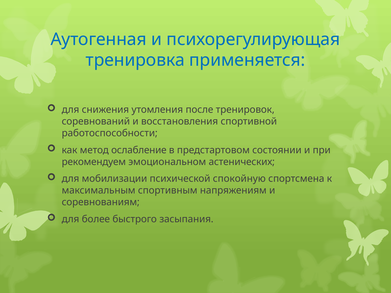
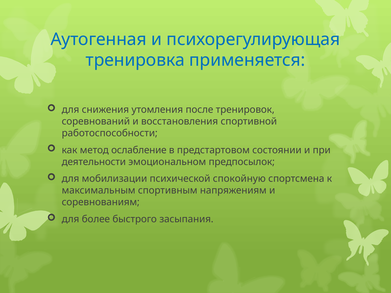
рекомендуем: рекомендуем -> деятельности
астенических: астенических -> предпосылок
